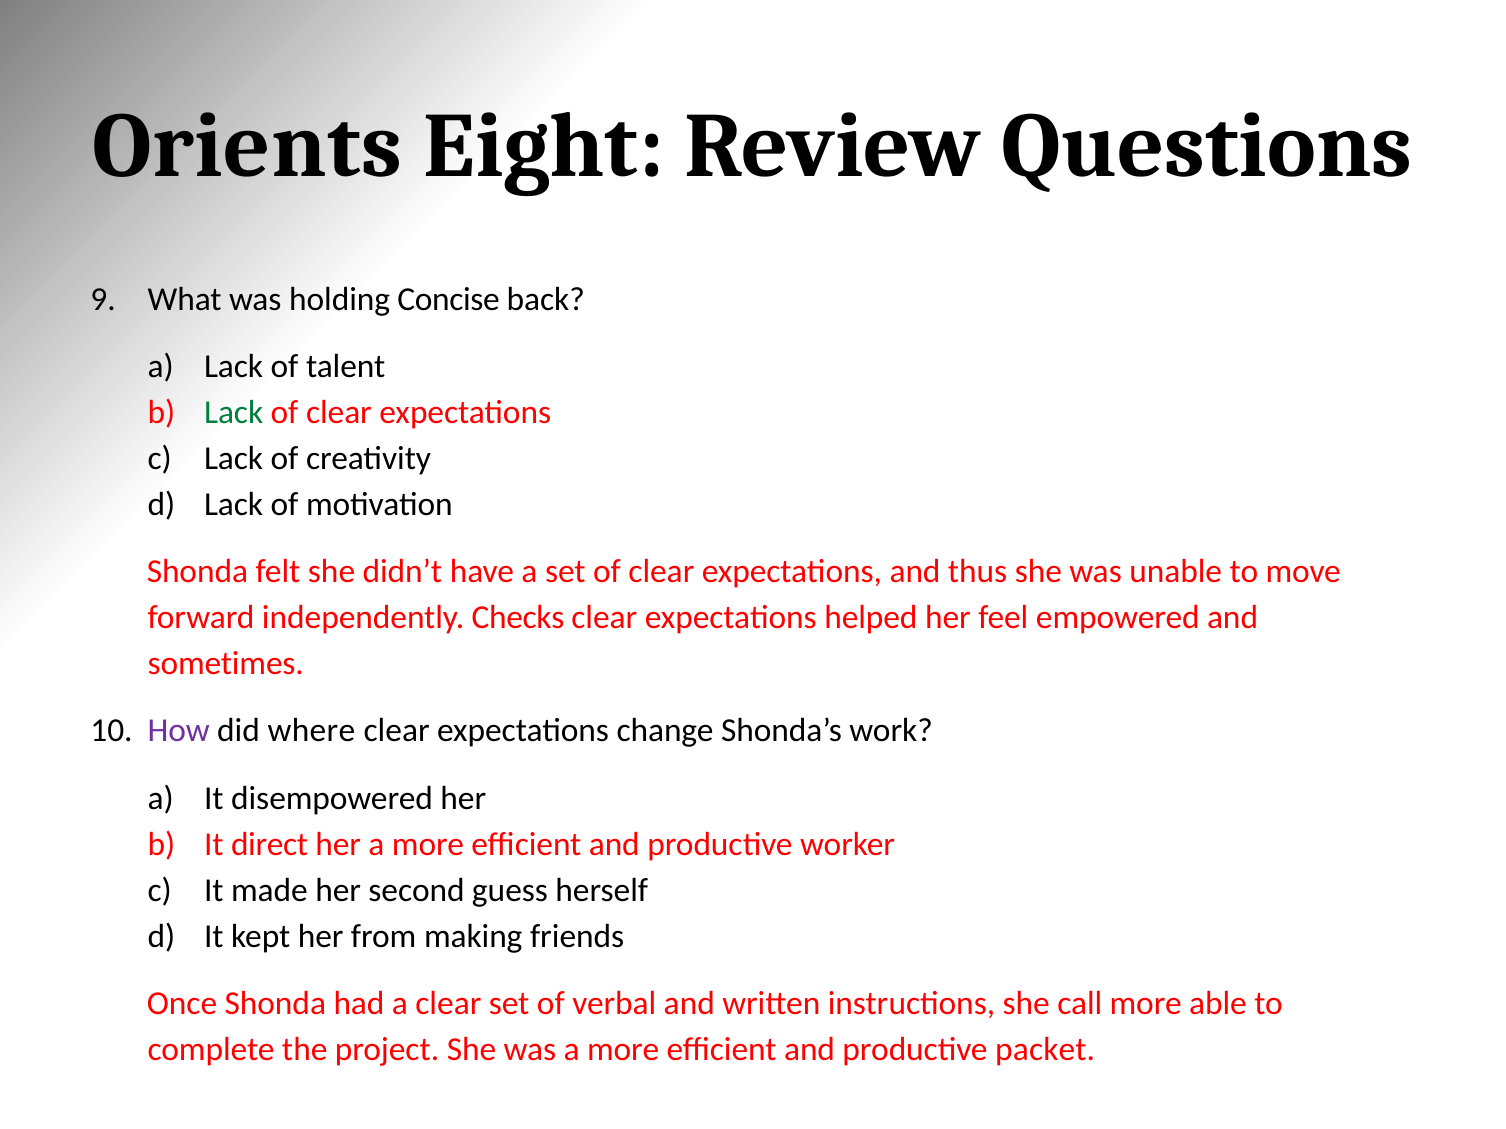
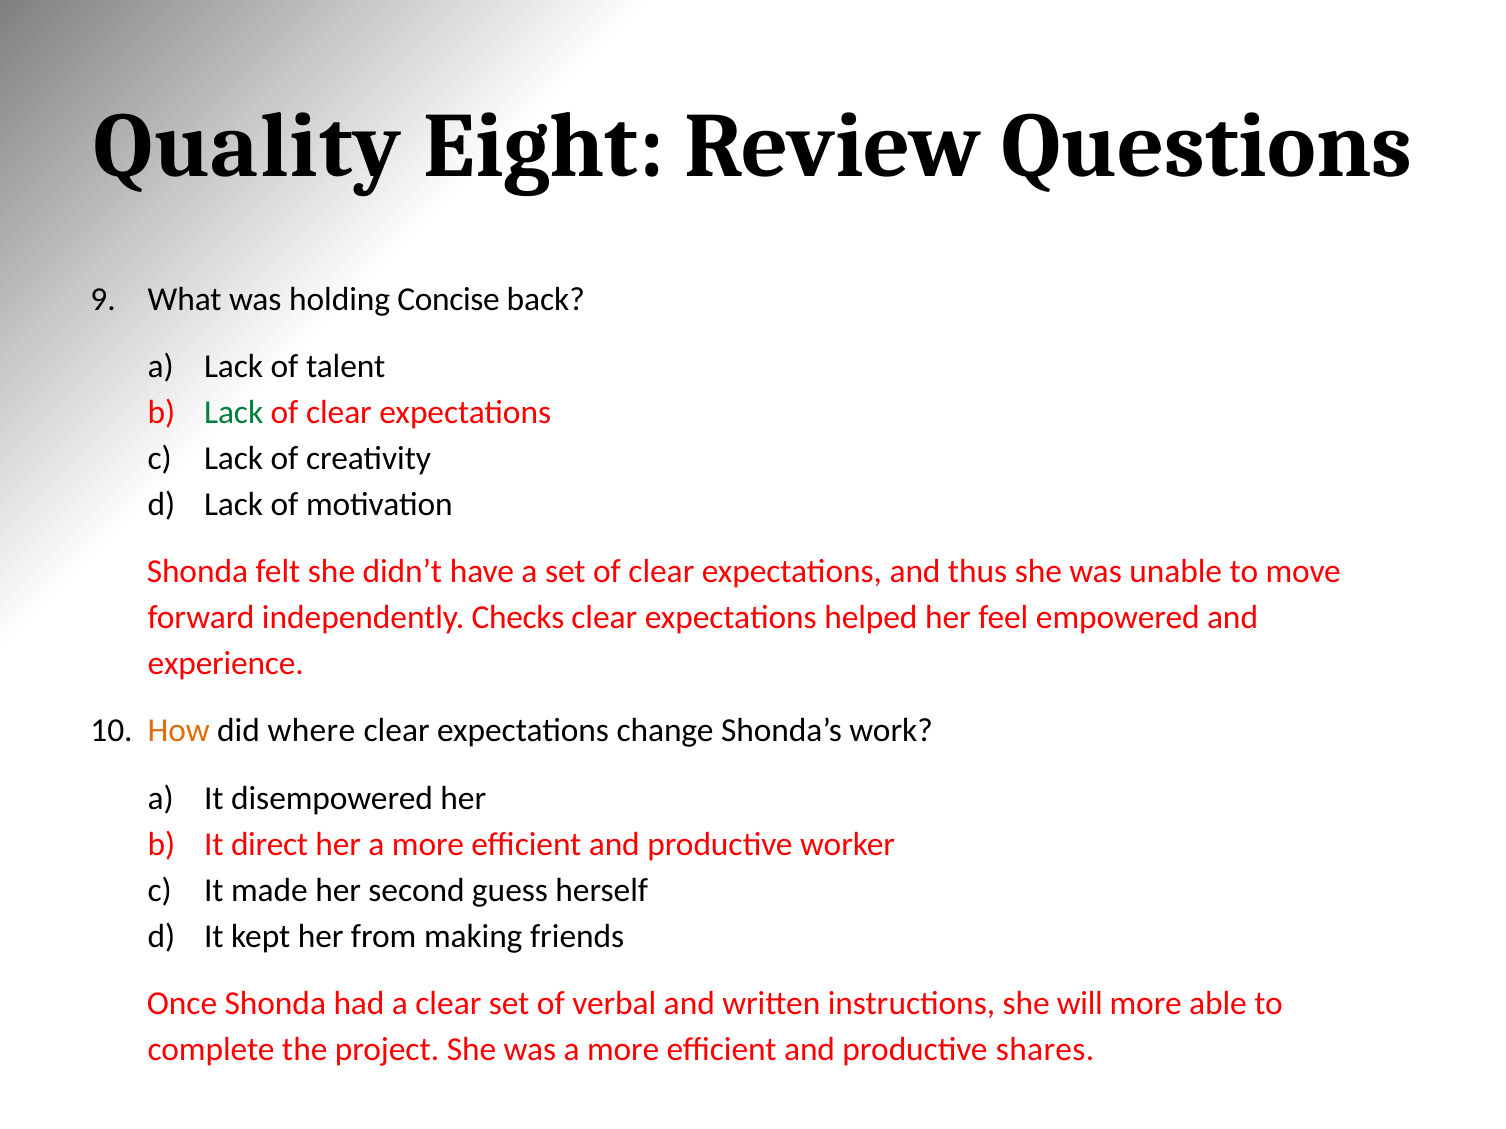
Orients: Orients -> Quality
sometimes: sometimes -> experience
How colour: purple -> orange
call: call -> will
packet: packet -> shares
